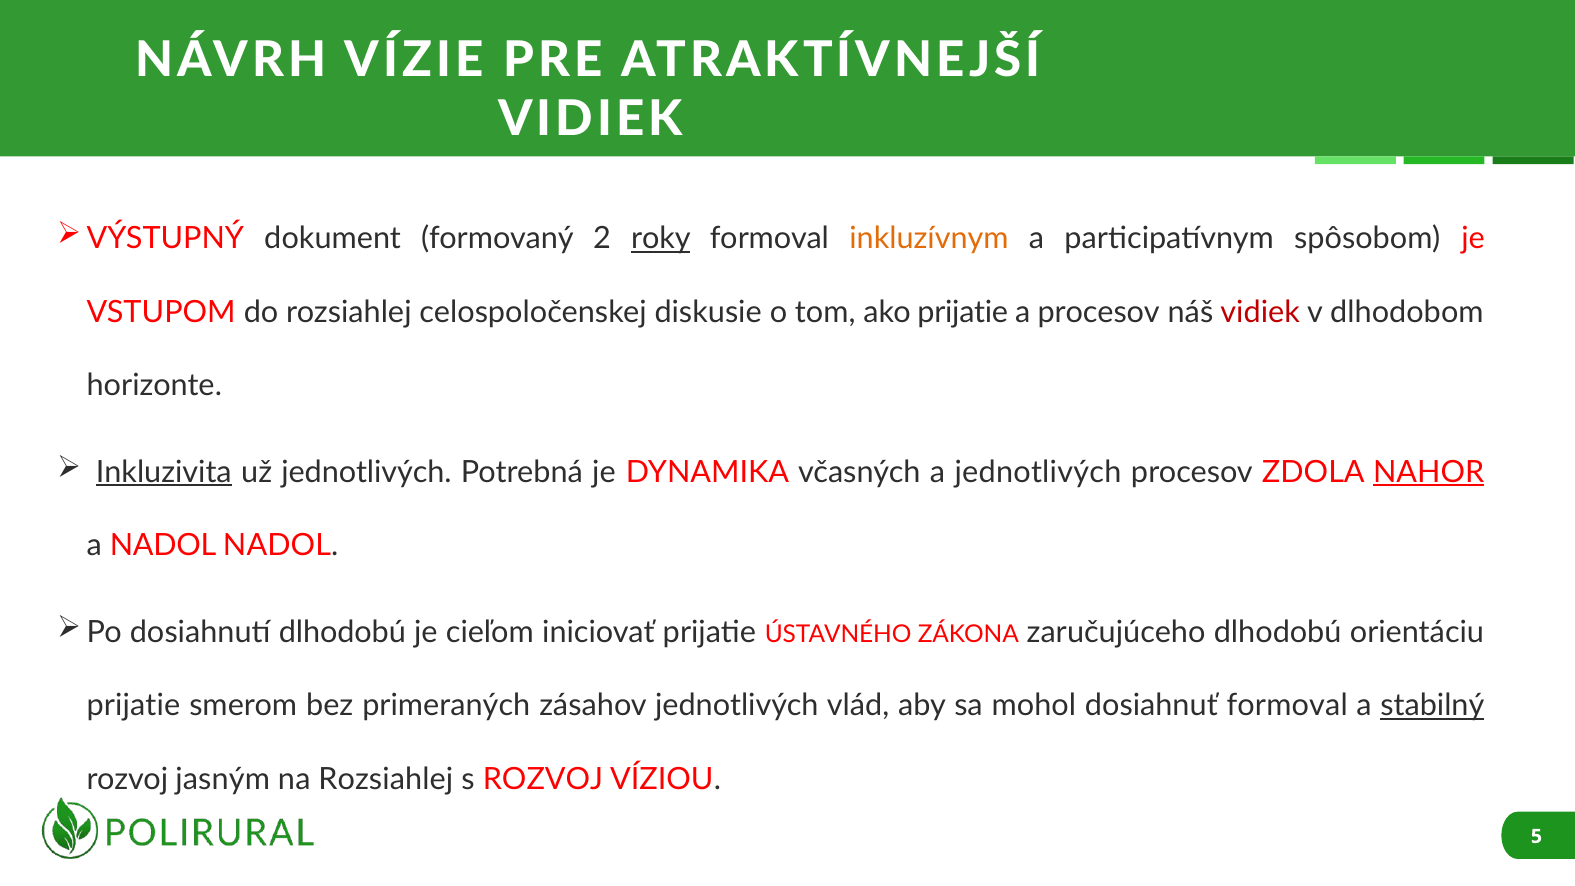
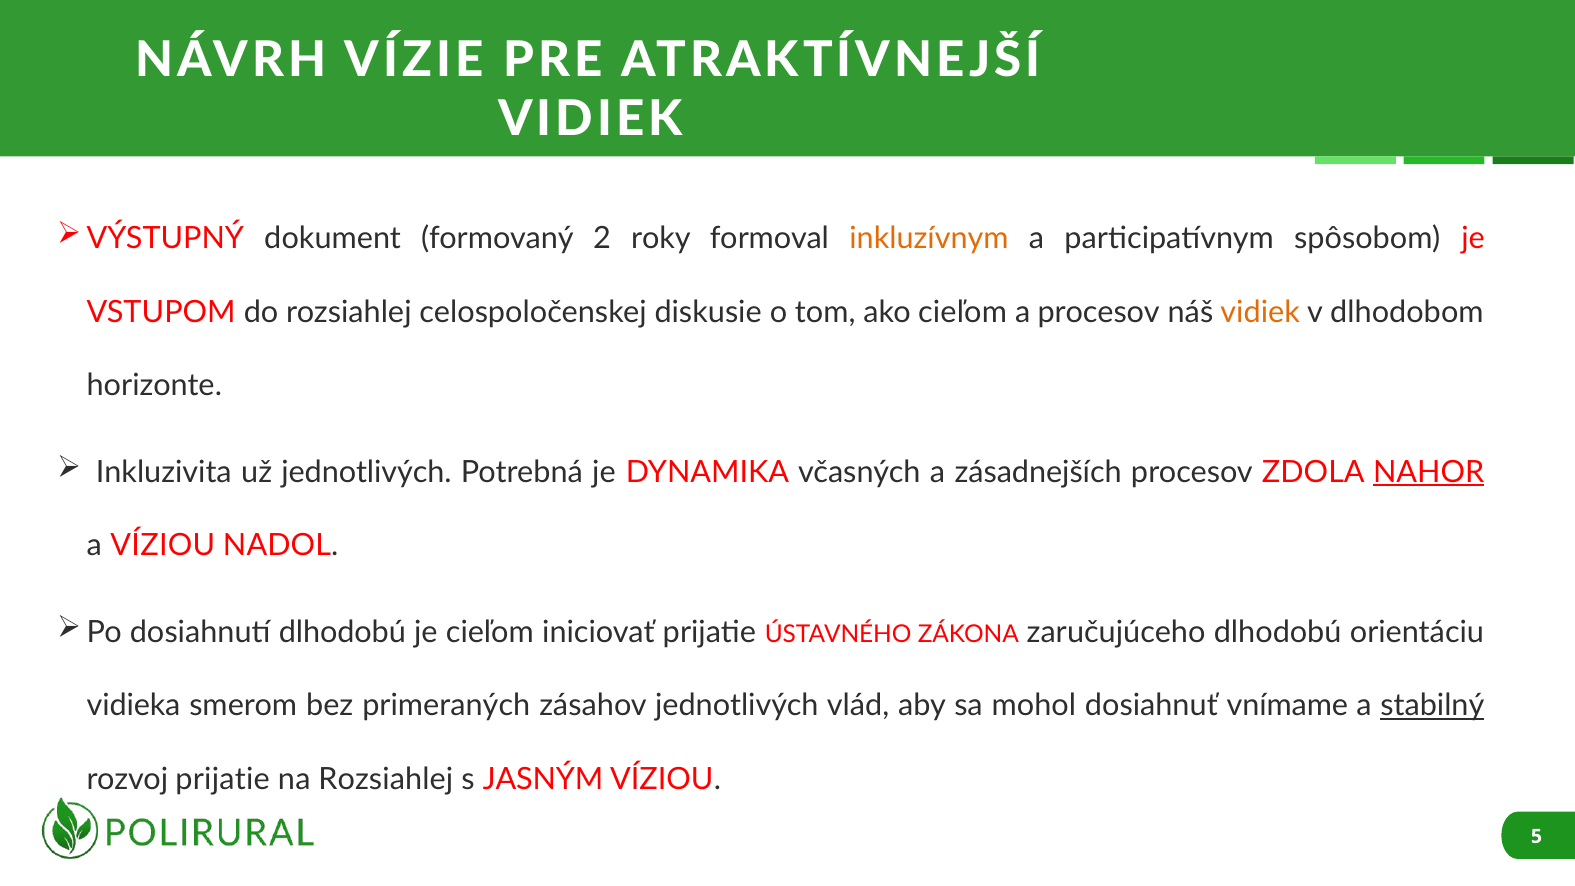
roky underline: present -> none
ako prijatie: prijatie -> cieľom
vidiek at (1260, 312) colour: red -> orange
Inkluzivita underline: present -> none
a jednotlivých: jednotlivých -> zásadnejších
a NADOL: NADOL -> VÍZIOU
prijatie at (133, 705): prijatie -> vidieka
dosiahnuť formoval: formoval -> vnímame
rozvoj jasným: jasným -> prijatie
s ROZVOJ: ROZVOJ -> JASNÝM
